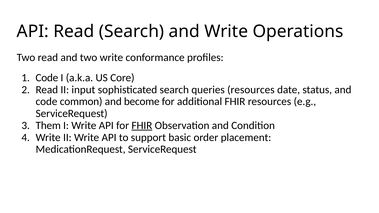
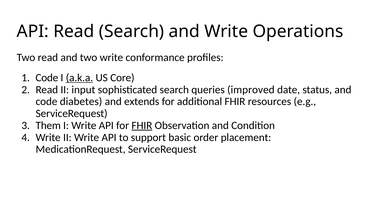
a.k.a underline: none -> present
queries resources: resources -> improved
common: common -> diabetes
become: become -> extends
